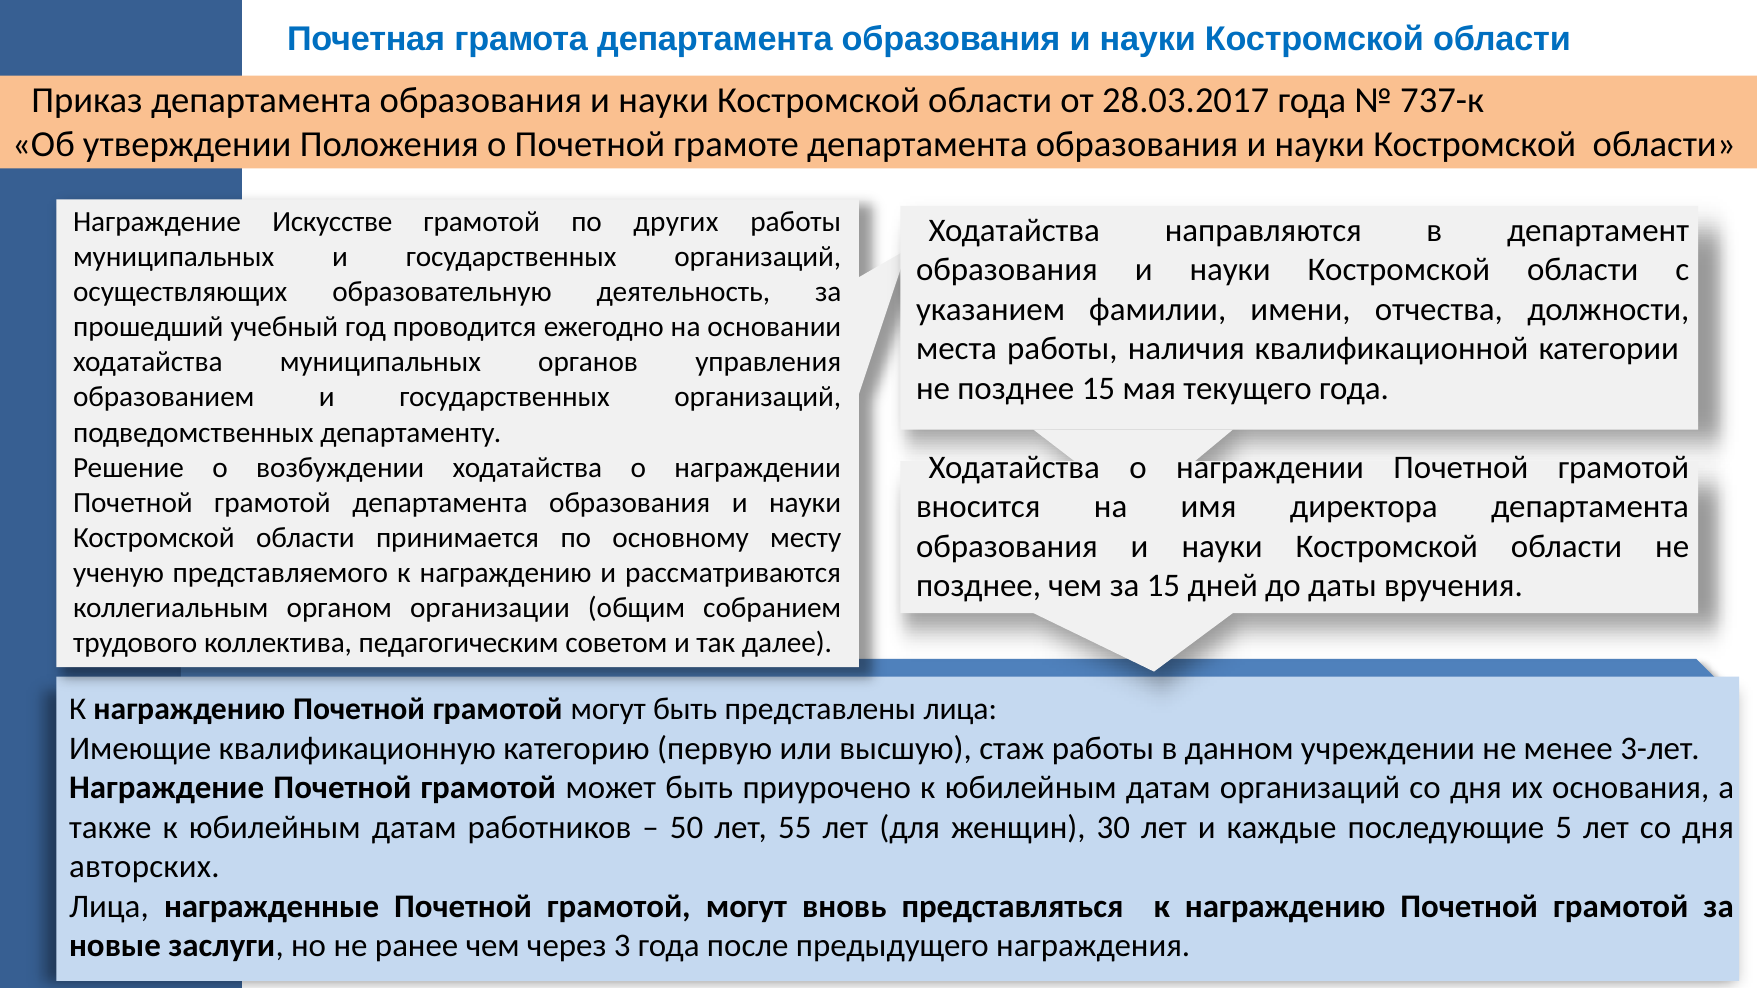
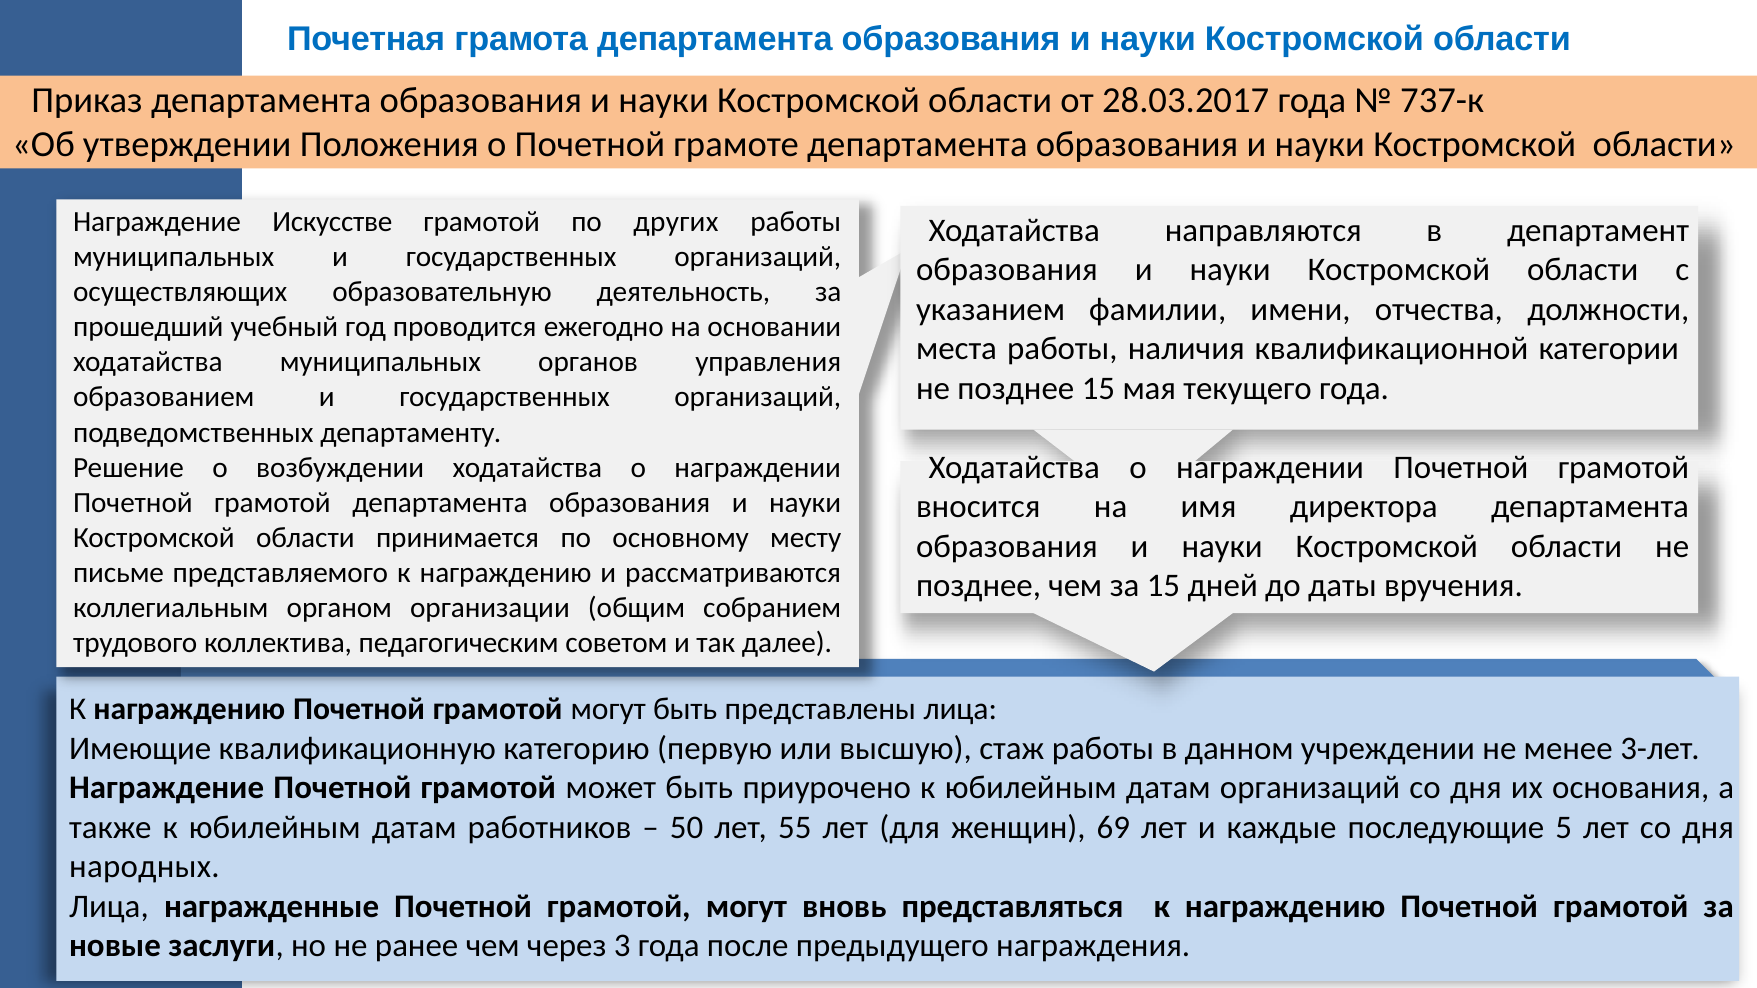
ученую: ученую -> письме
30: 30 -> 69
авторских: авторских -> народных
